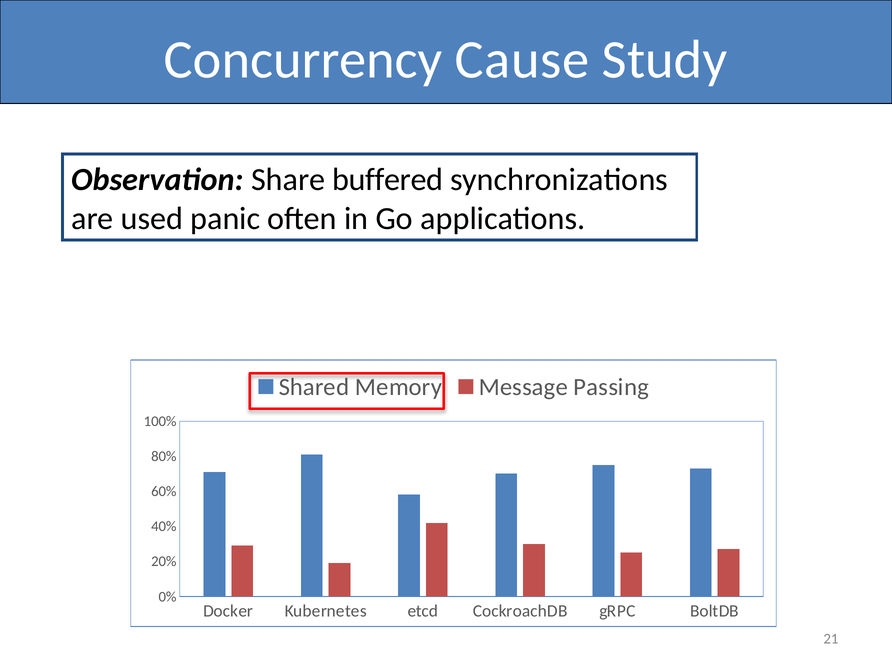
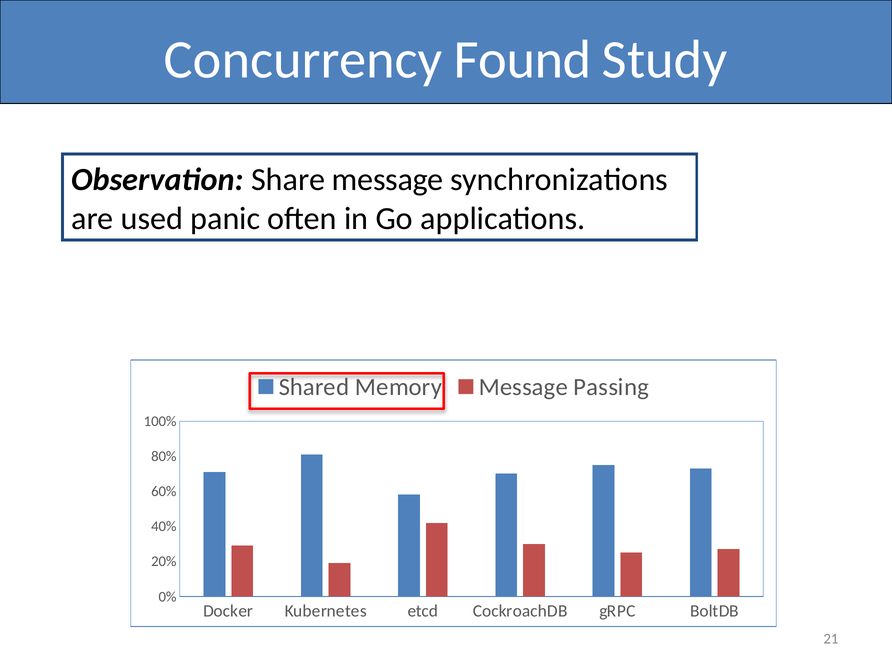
Cause: Cause -> Found
Share buffered: buffered -> message
